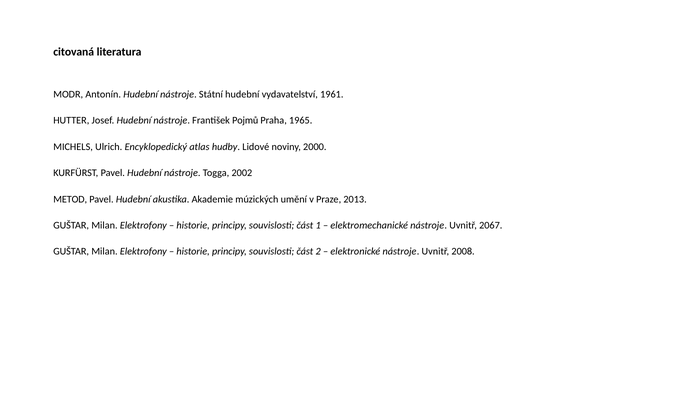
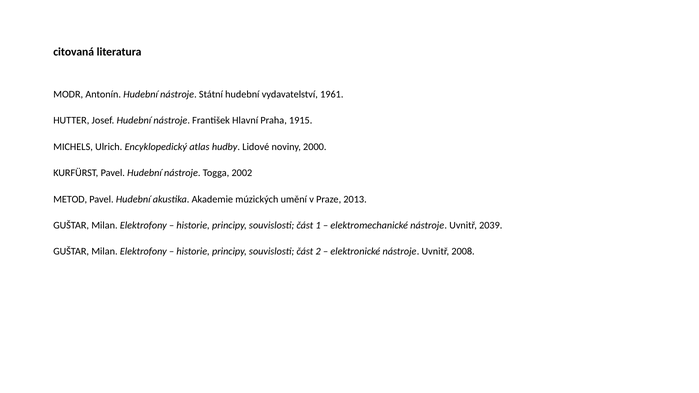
Pojmů: Pojmů -> Hlavní
1965: 1965 -> 1915
2067: 2067 -> 2039
